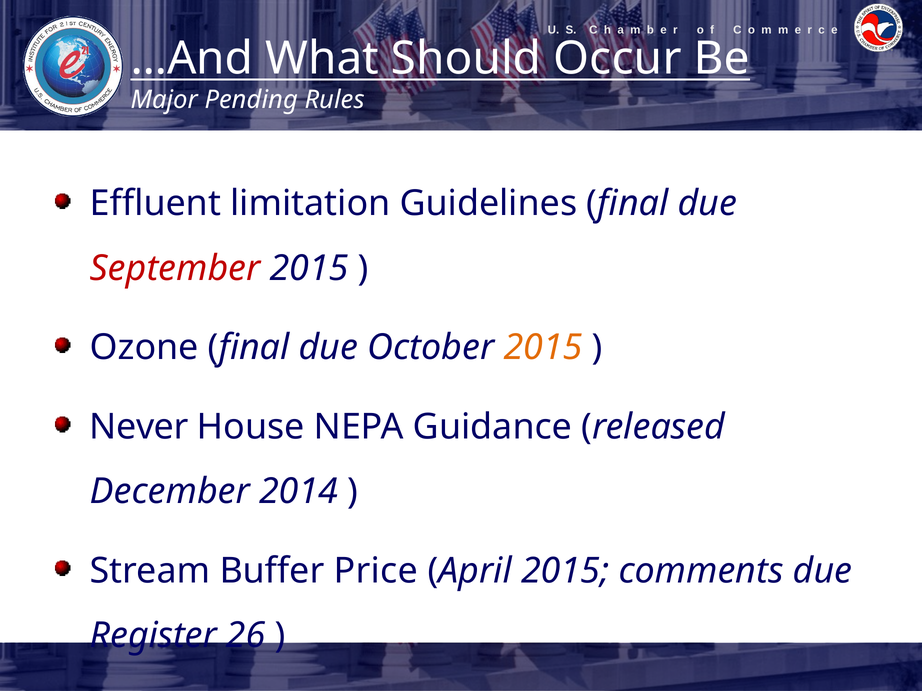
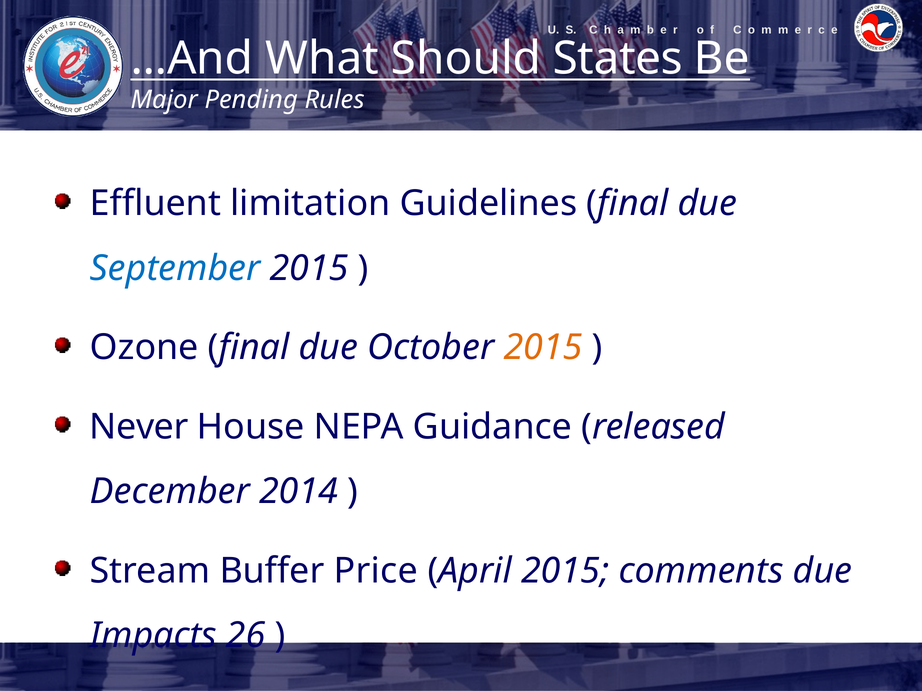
Occur: Occur -> States
September colour: red -> blue
Register: Register -> Impacts
